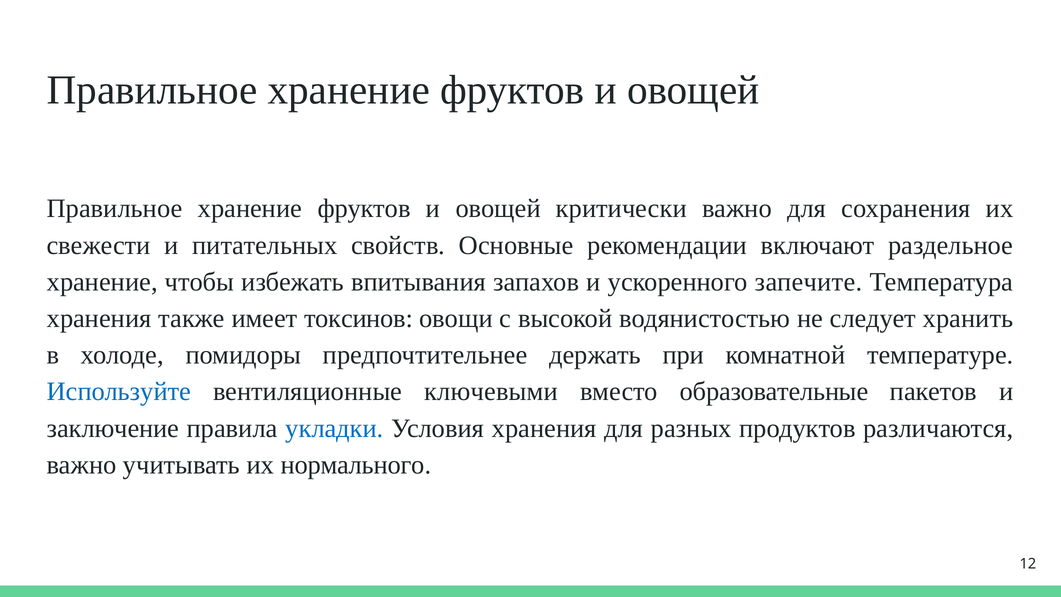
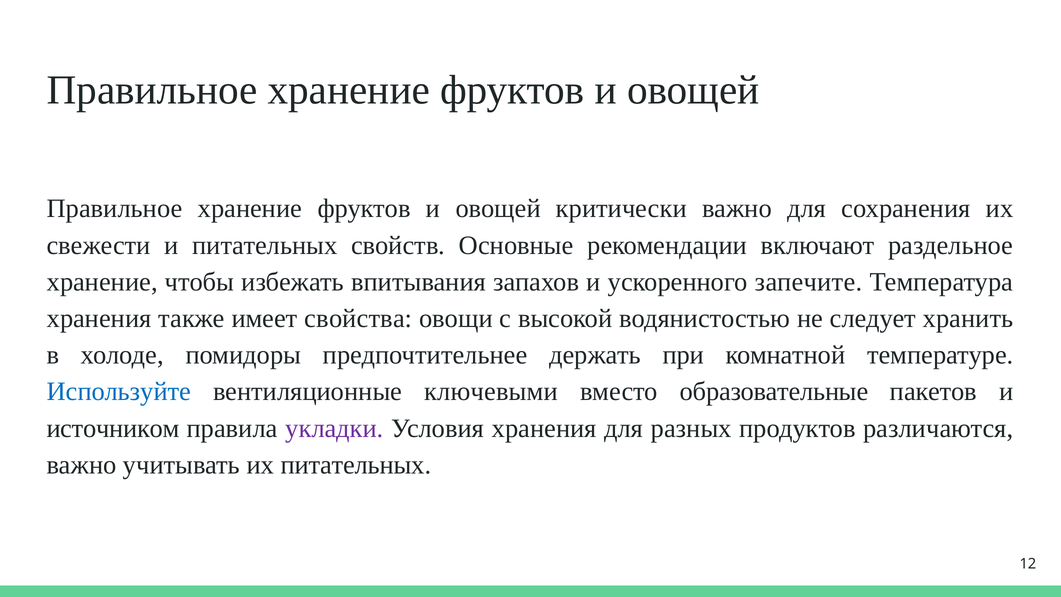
токсинов: токсинов -> свойства
заключение: заключение -> источником
укладки colour: blue -> purple
их нормального: нормального -> питательных
